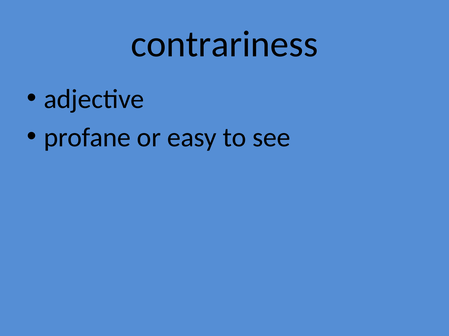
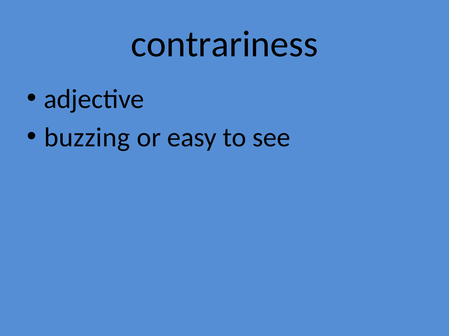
profane: profane -> buzzing
